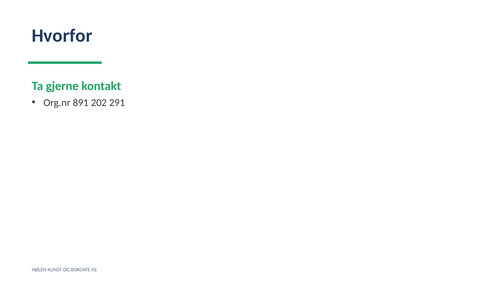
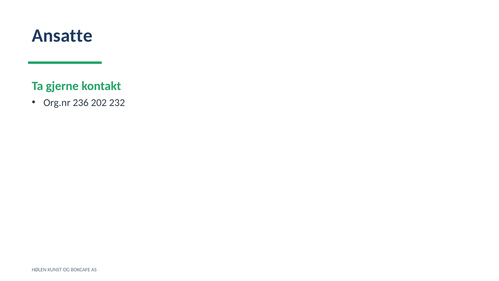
Hvorfor: Hvorfor -> Ansatte
891: 891 -> 236
291: 291 -> 232
